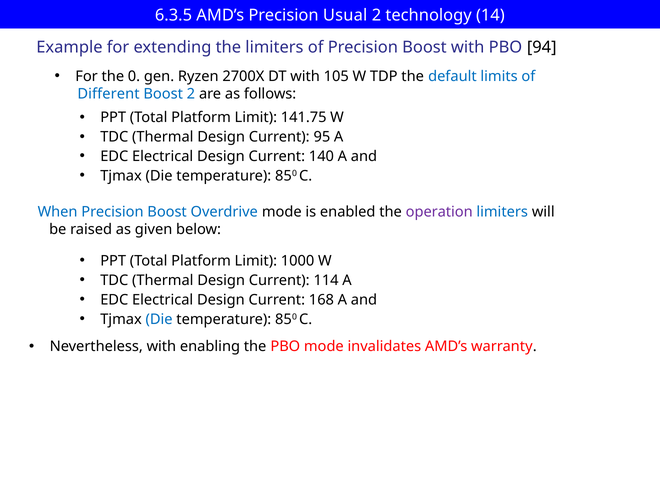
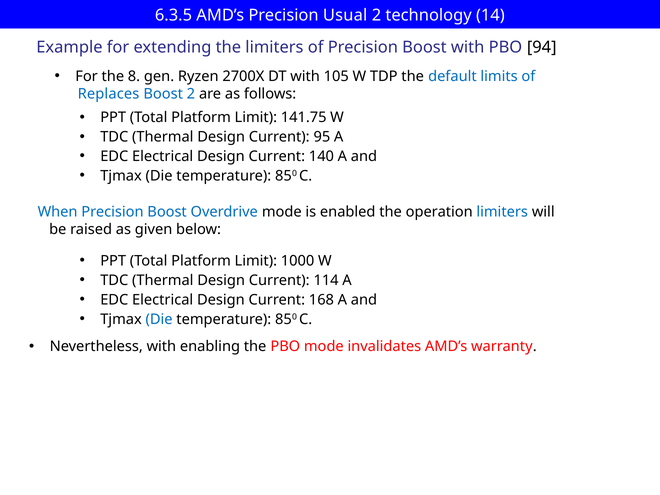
0: 0 -> 8
Different: Different -> Replaces
operation colour: purple -> black
